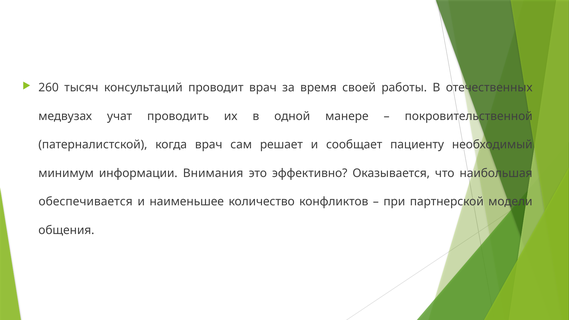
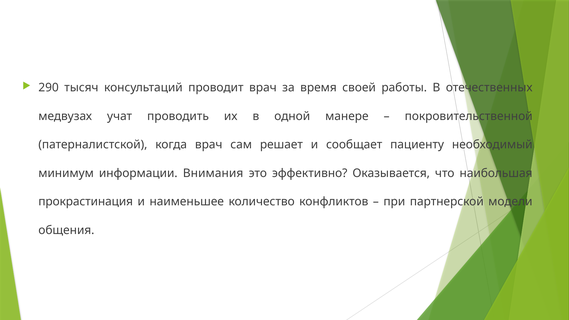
260: 260 -> 290
обеспечивается: обеспечивается -> прокрастинация
